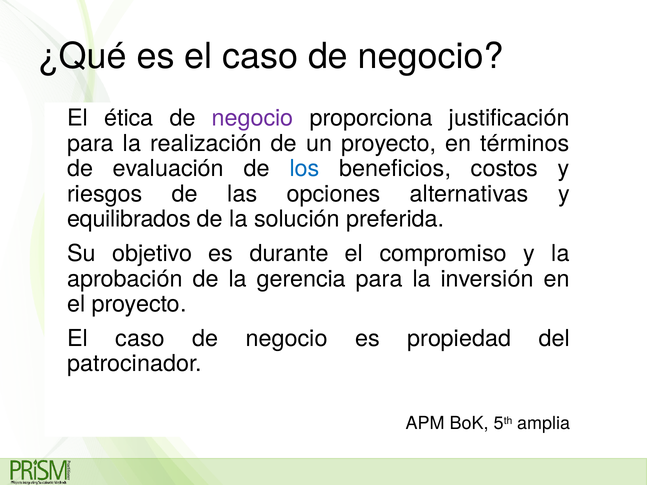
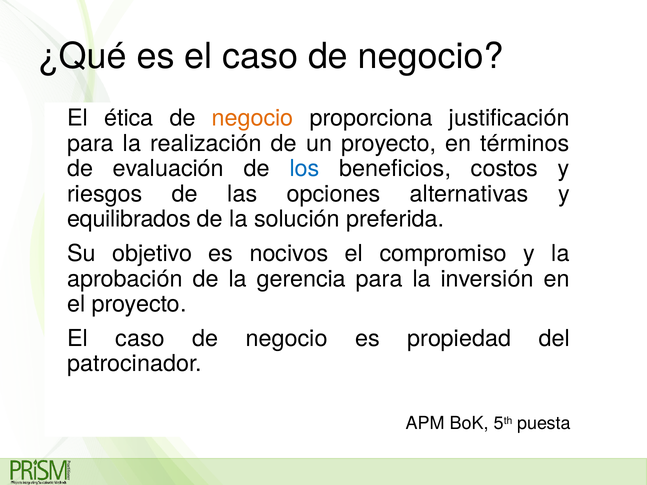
negocio at (253, 118) colour: purple -> orange
durante: durante -> nocivos
amplia: amplia -> puesta
